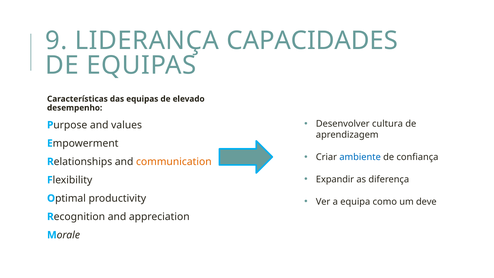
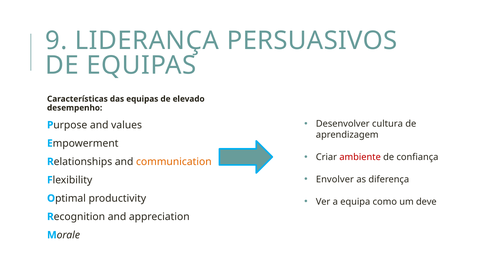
CAPACIDADES: CAPACIDADES -> PERSUASIVOS
ambiente colour: blue -> red
Expandir: Expandir -> Envolver
